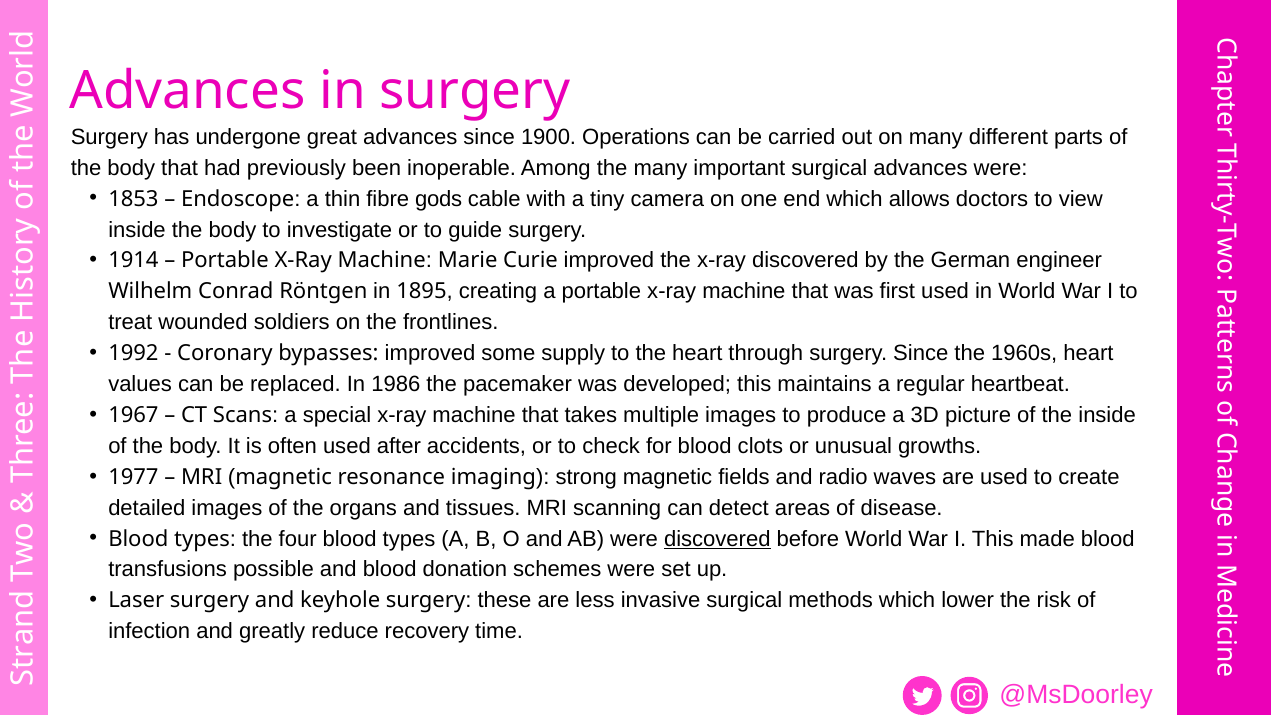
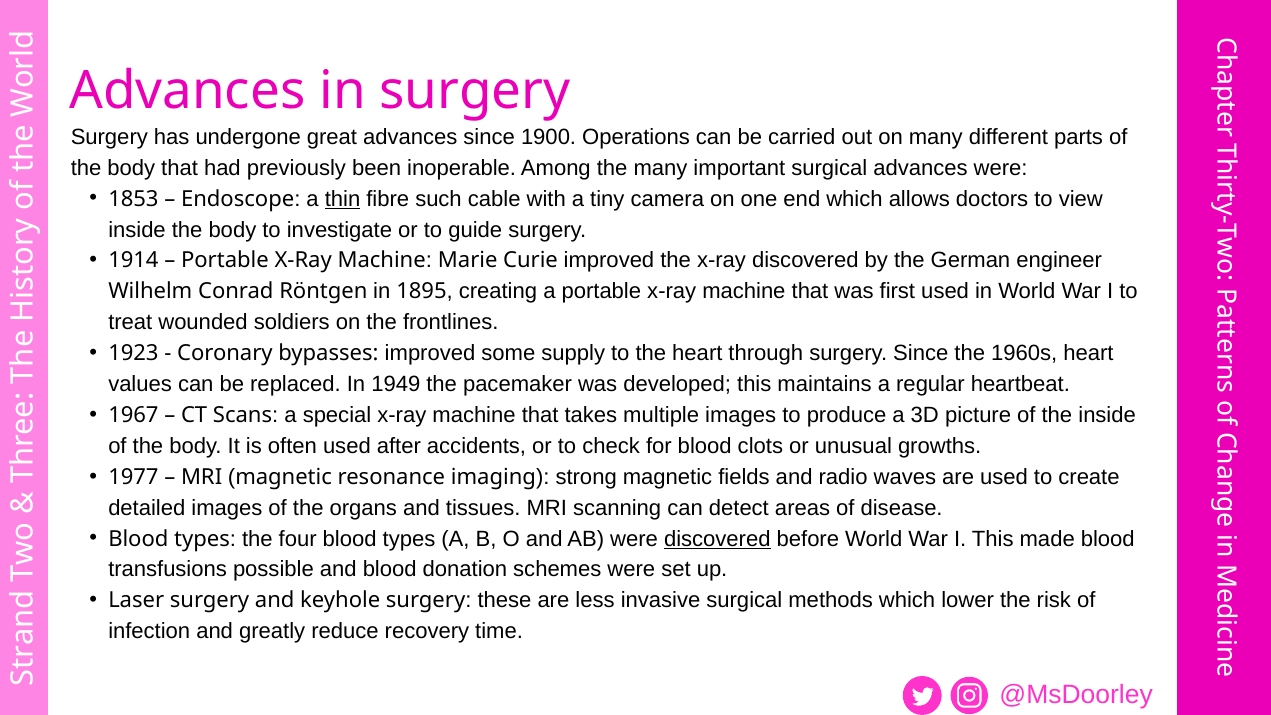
thin underline: none -> present
gods: gods -> such
1992: 1992 -> 1923
1986: 1986 -> 1949
